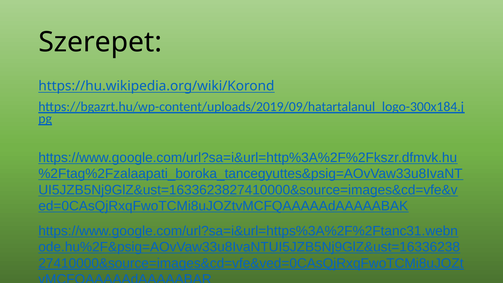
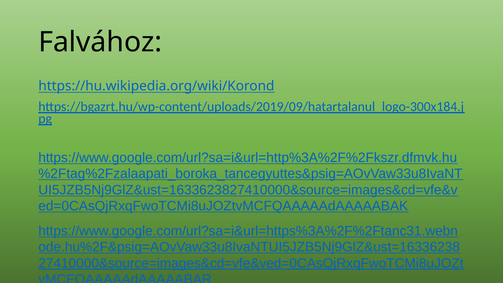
Szerepet: Szerepet -> Falvához
